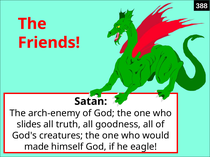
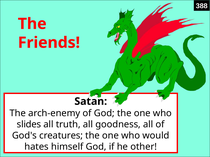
made: made -> hates
eagle: eagle -> other
